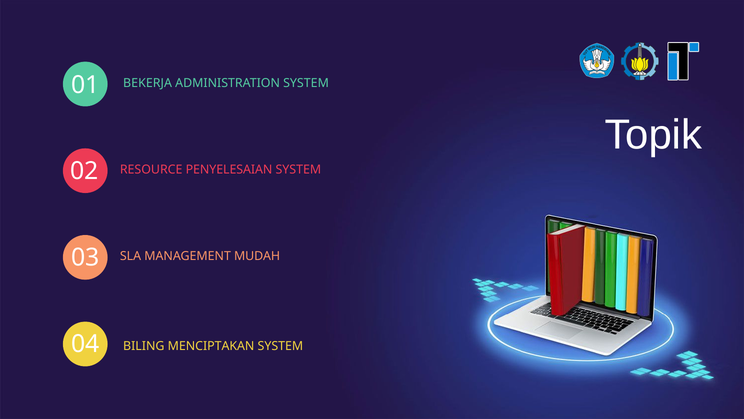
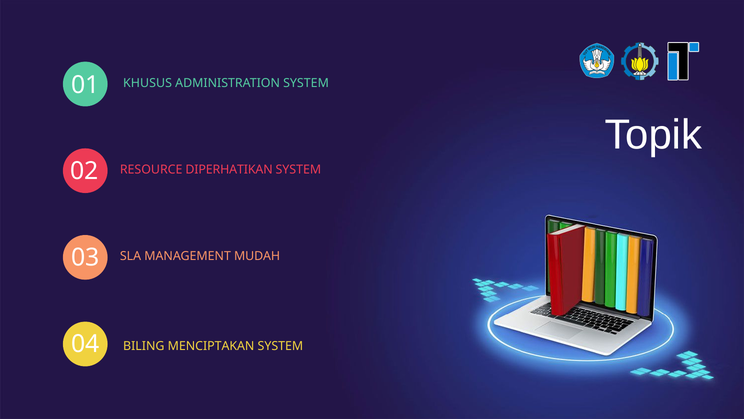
BEKERJA: BEKERJA -> KHUSUS
PENYELESAIAN: PENYELESAIAN -> DIPERHATIKAN
